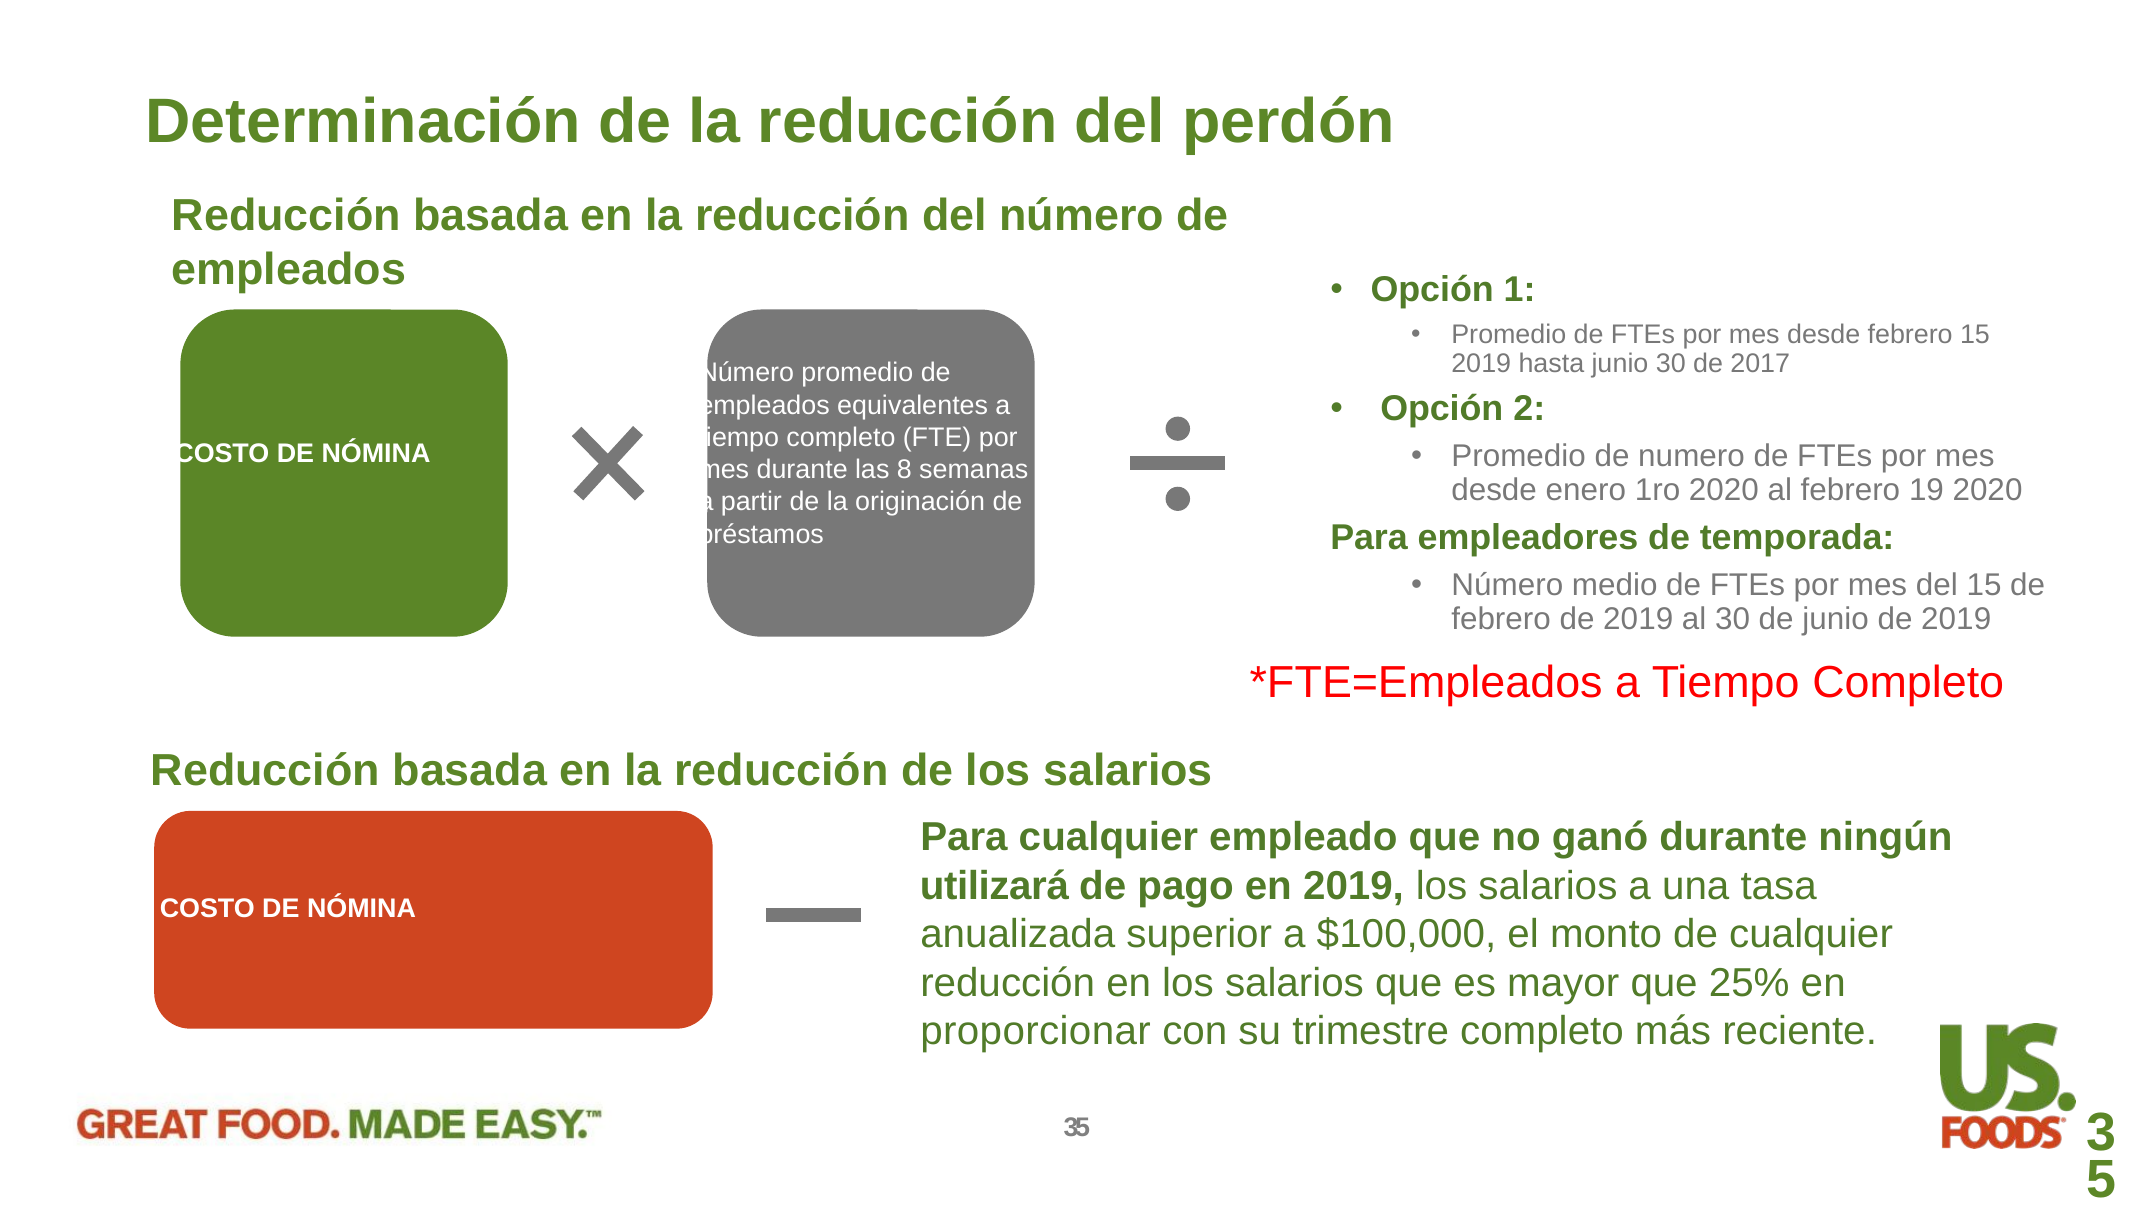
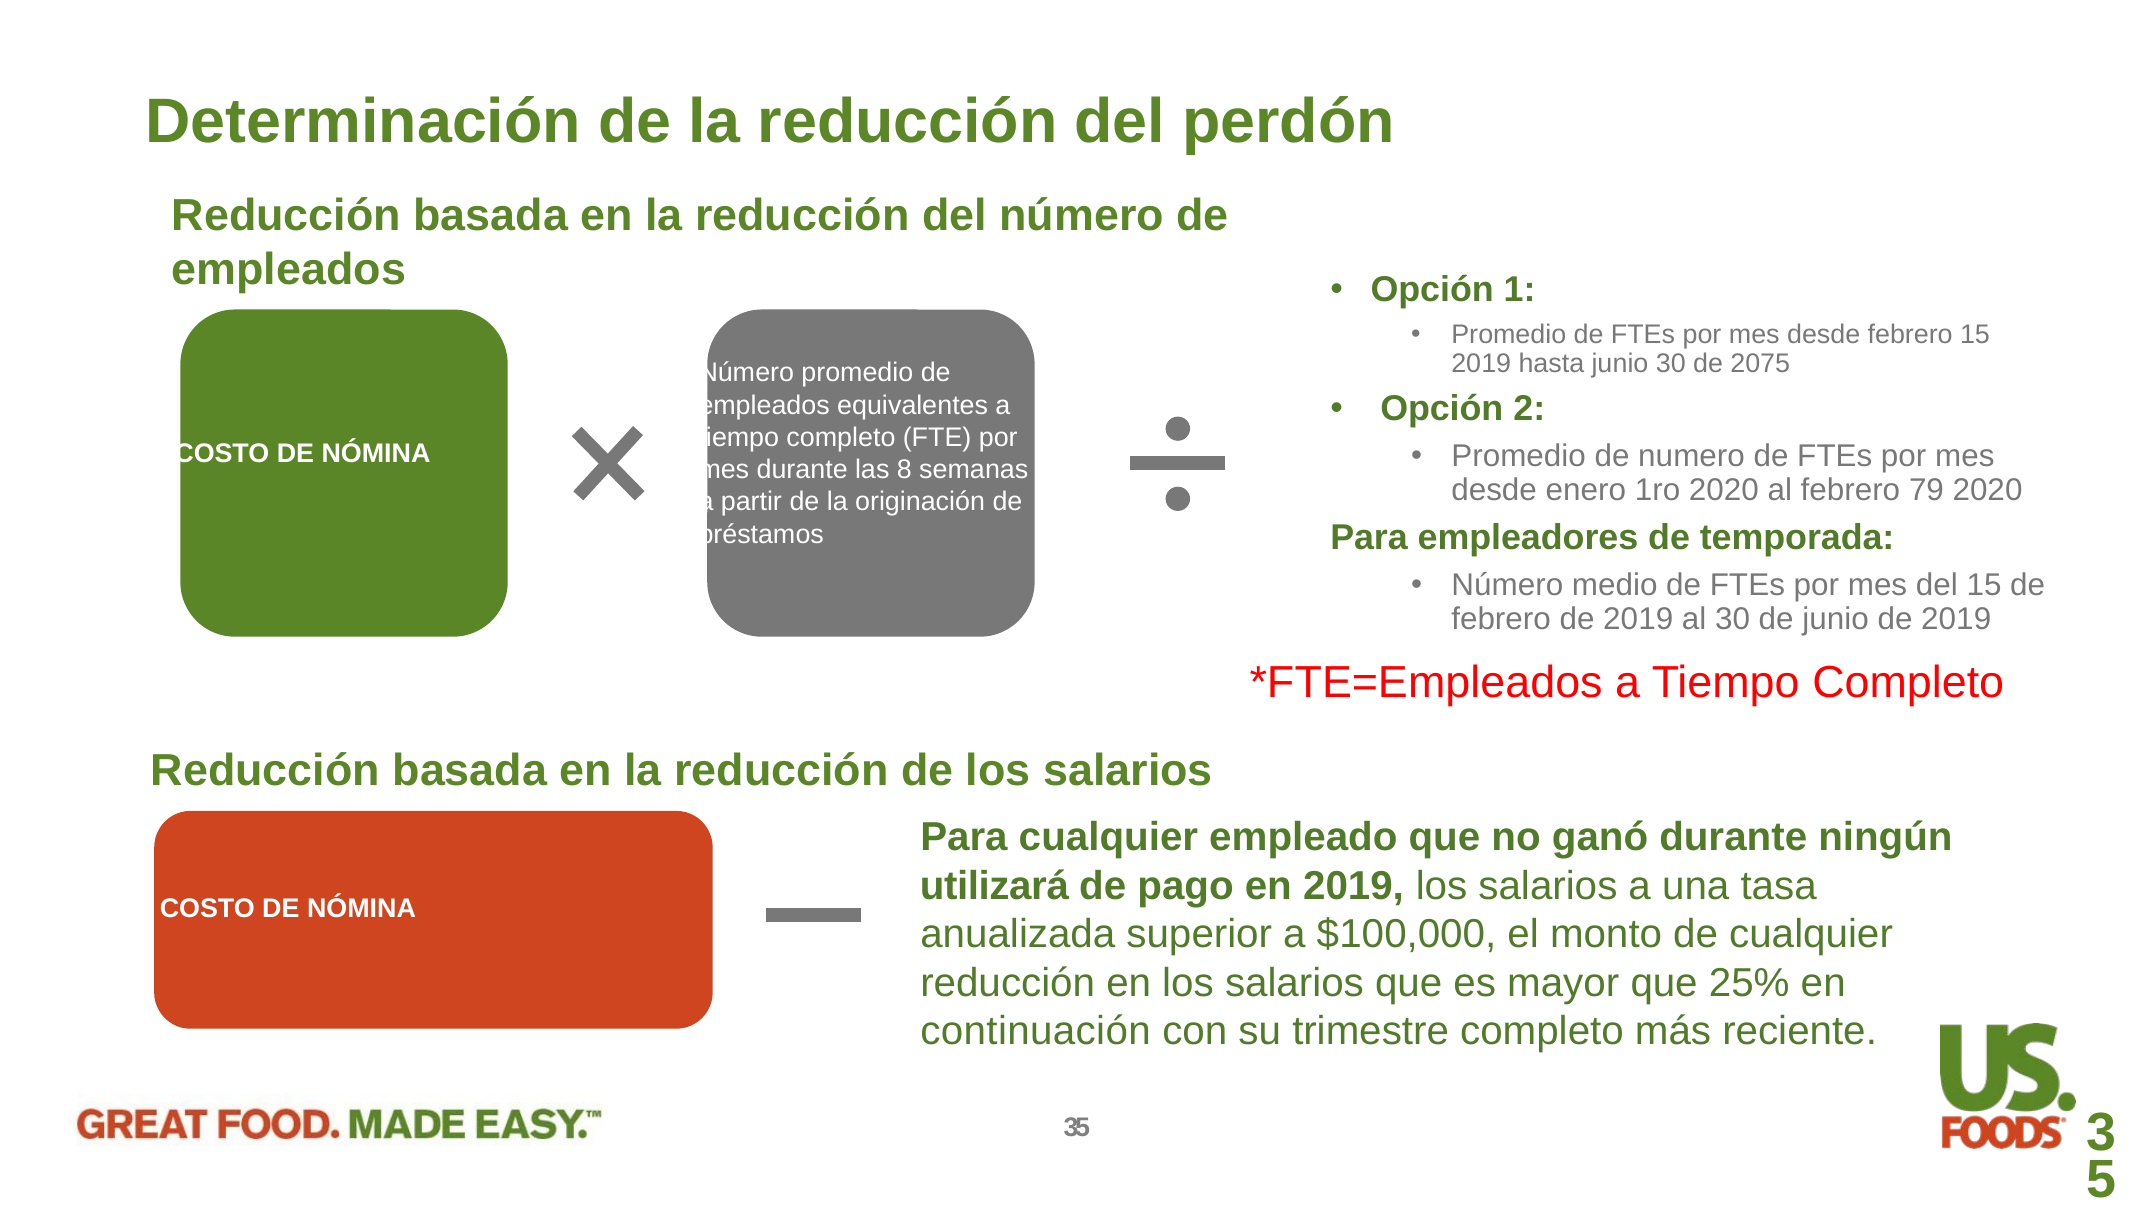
2017: 2017 -> 2075
19: 19 -> 79
proporcionar: proporcionar -> continuación
